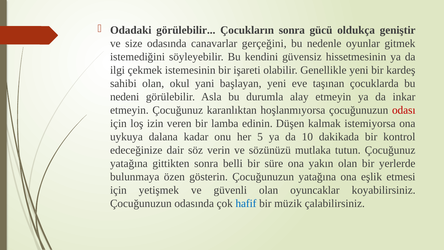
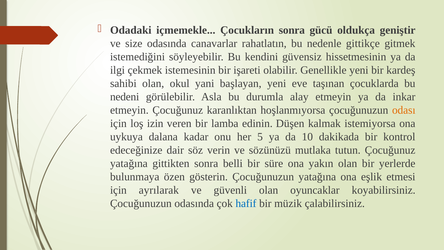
Odadaki görülebilir: görülebilir -> içmemekle
gerçeğini: gerçeğini -> rahatlatın
oyunlar: oyunlar -> gittikçe
odası colour: red -> orange
yetişmek: yetişmek -> ayrılarak
